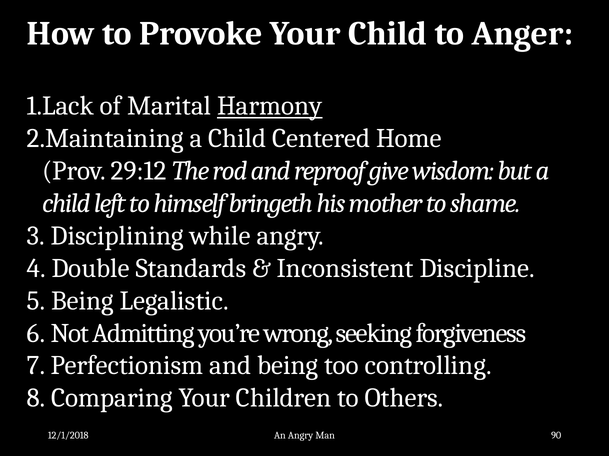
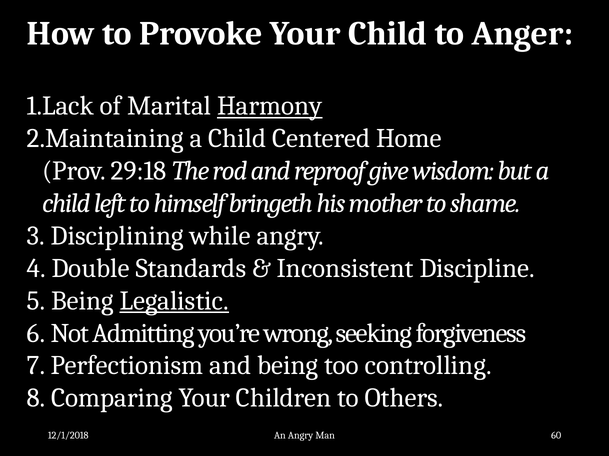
29:12: 29:12 -> 29:18
Legalistic underline: none -> present
90: 90 -> 60
